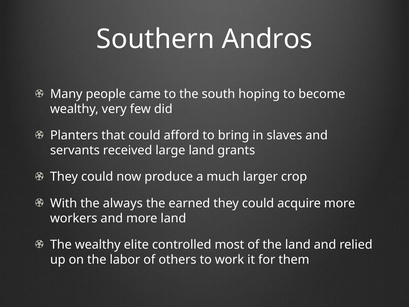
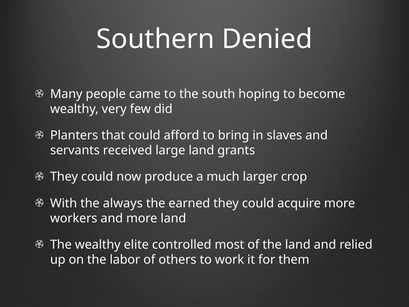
Andros: Andros -> Denied
